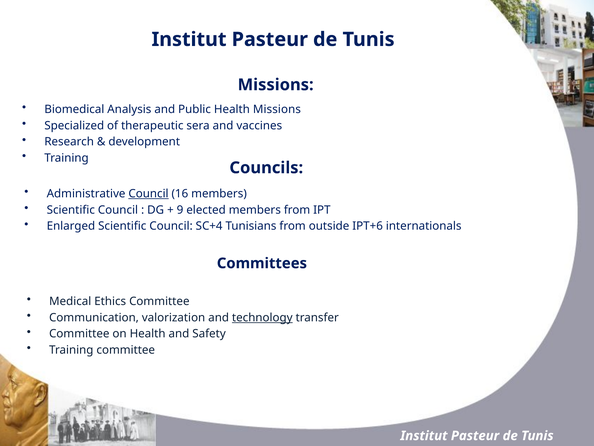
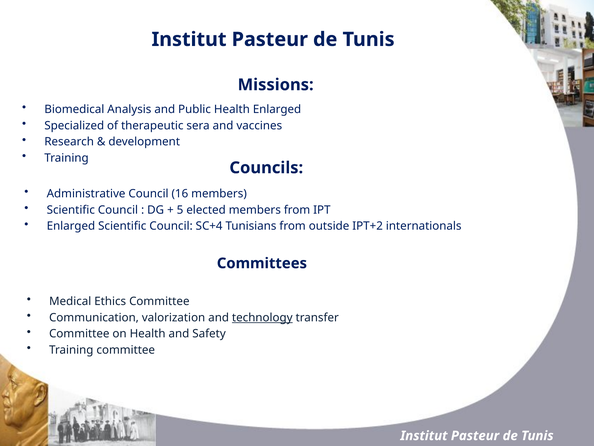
Health Missions: Missions -> Enlarged
Council at (149, 193) underline: present -> none
9 at (180, 210): 9 -> 5
IPT+6: IPT+6 -> IPT+2
